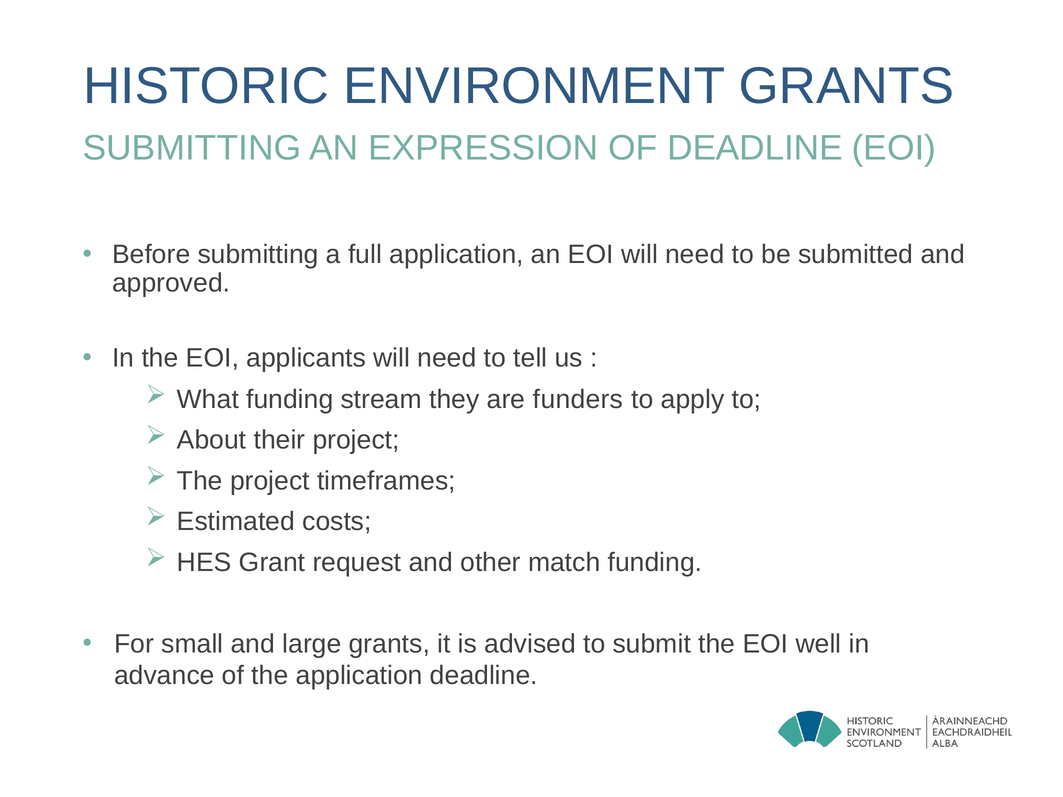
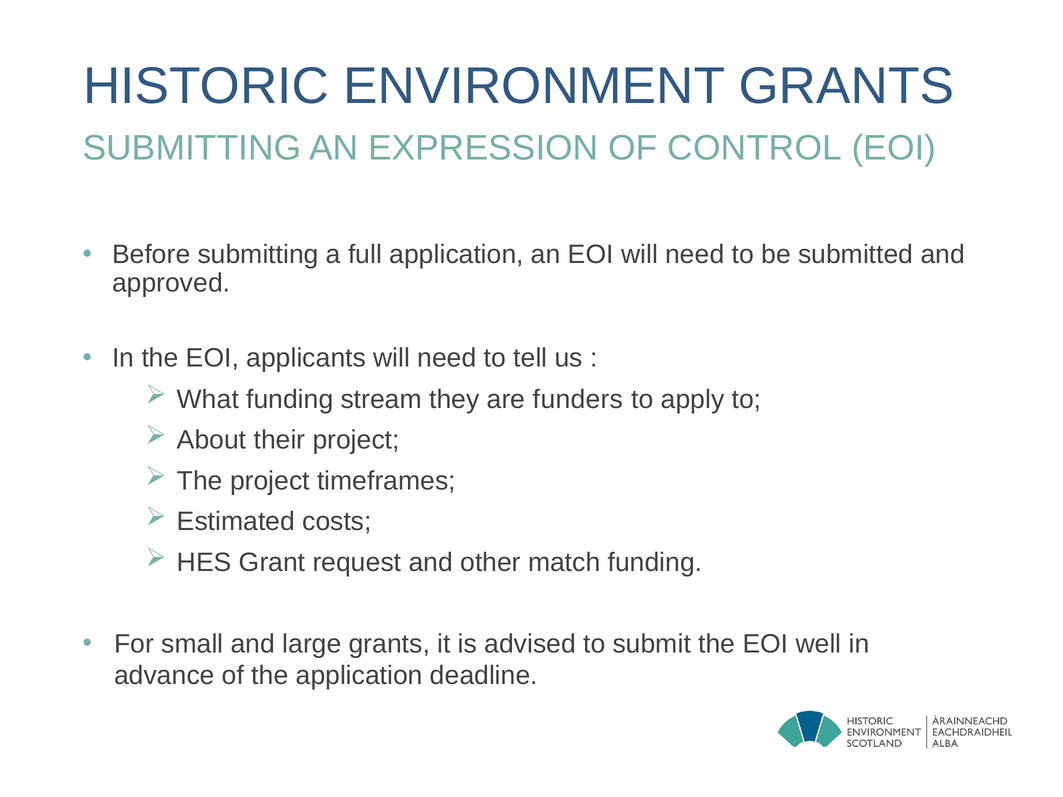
OF DEADLINE: DEADLINE -> CONTROL
